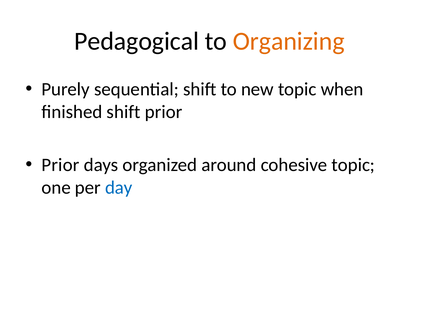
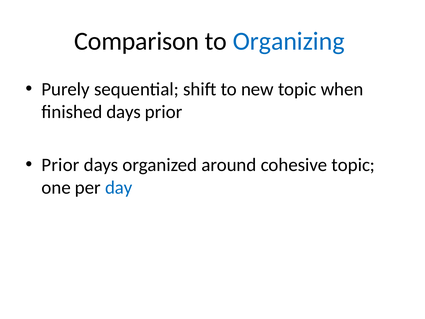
Pedagogical: Pedagogical -> Comparison
Organizing colour: orange -> blue
finished shift: shift -> days
